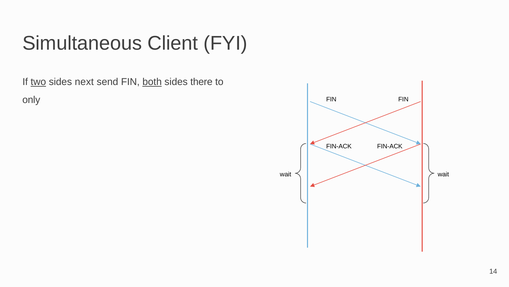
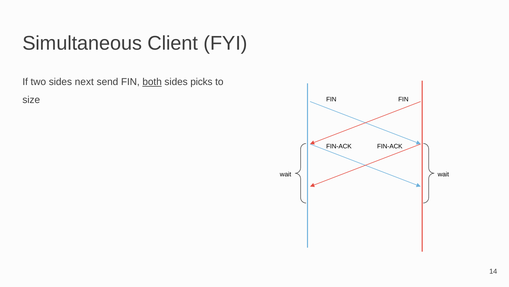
two underline: present -> none
there: there -> picks
only: only -> size
